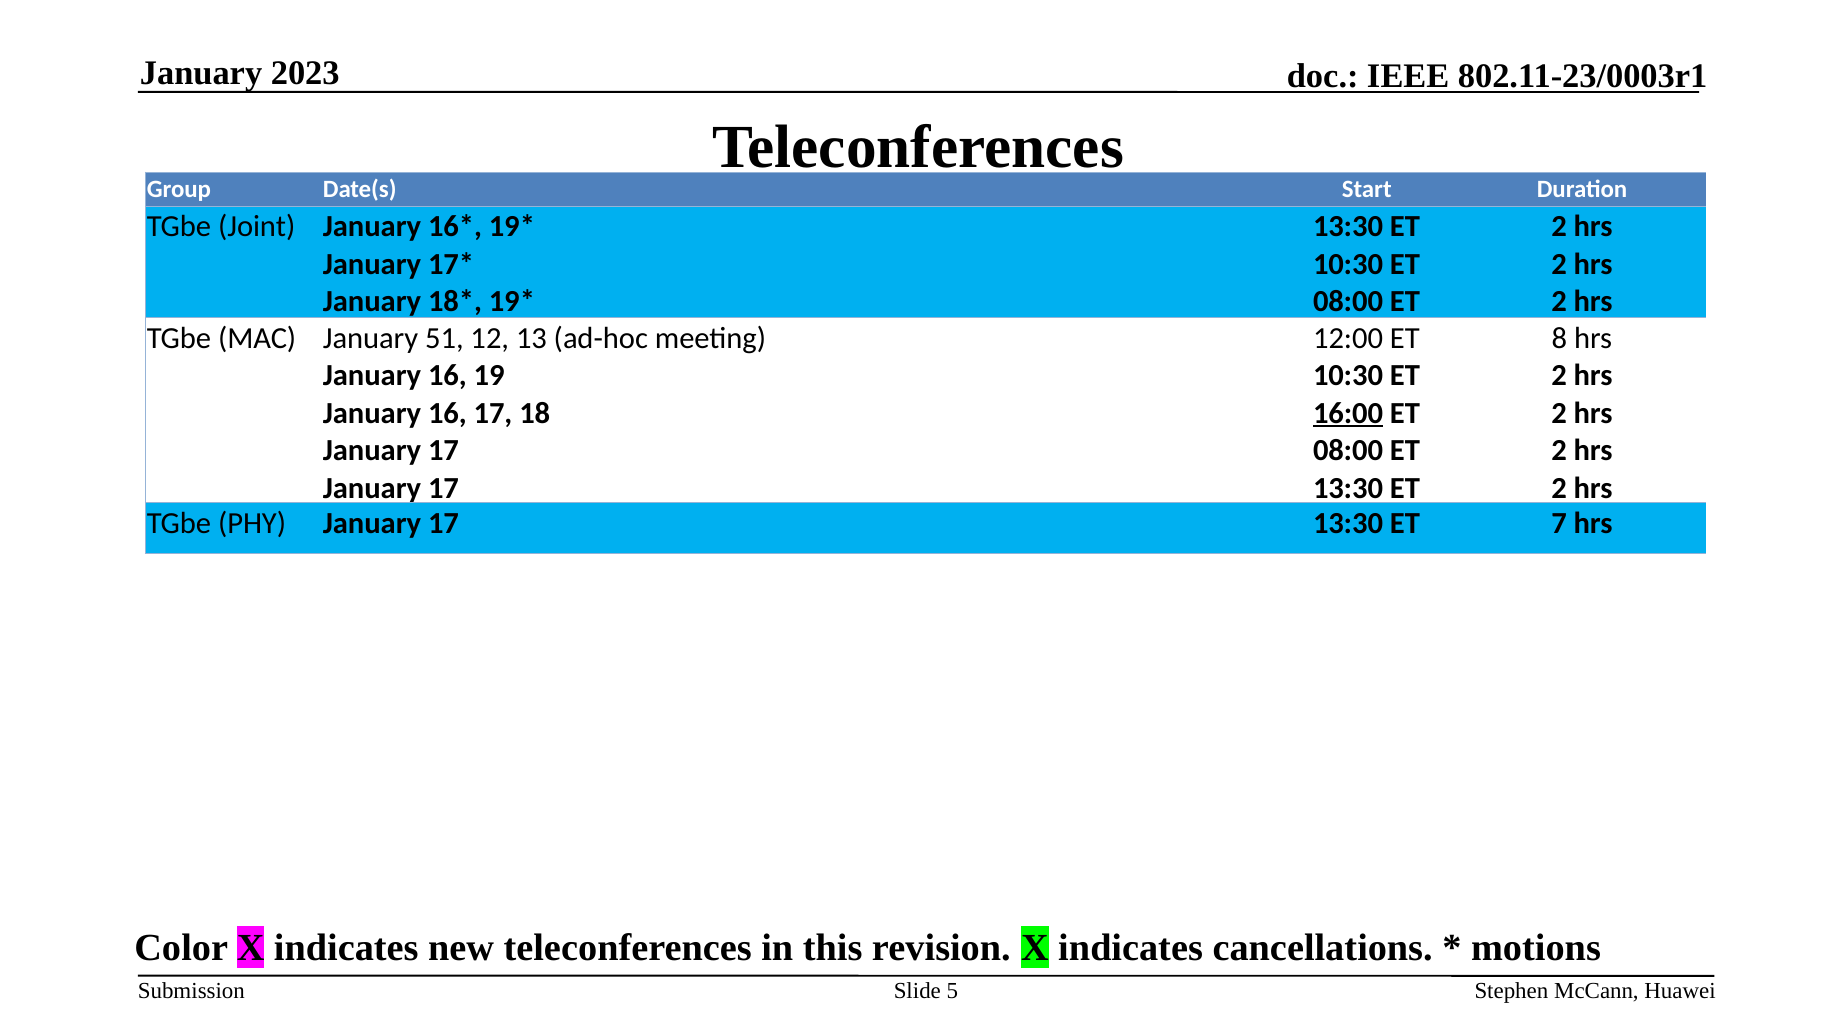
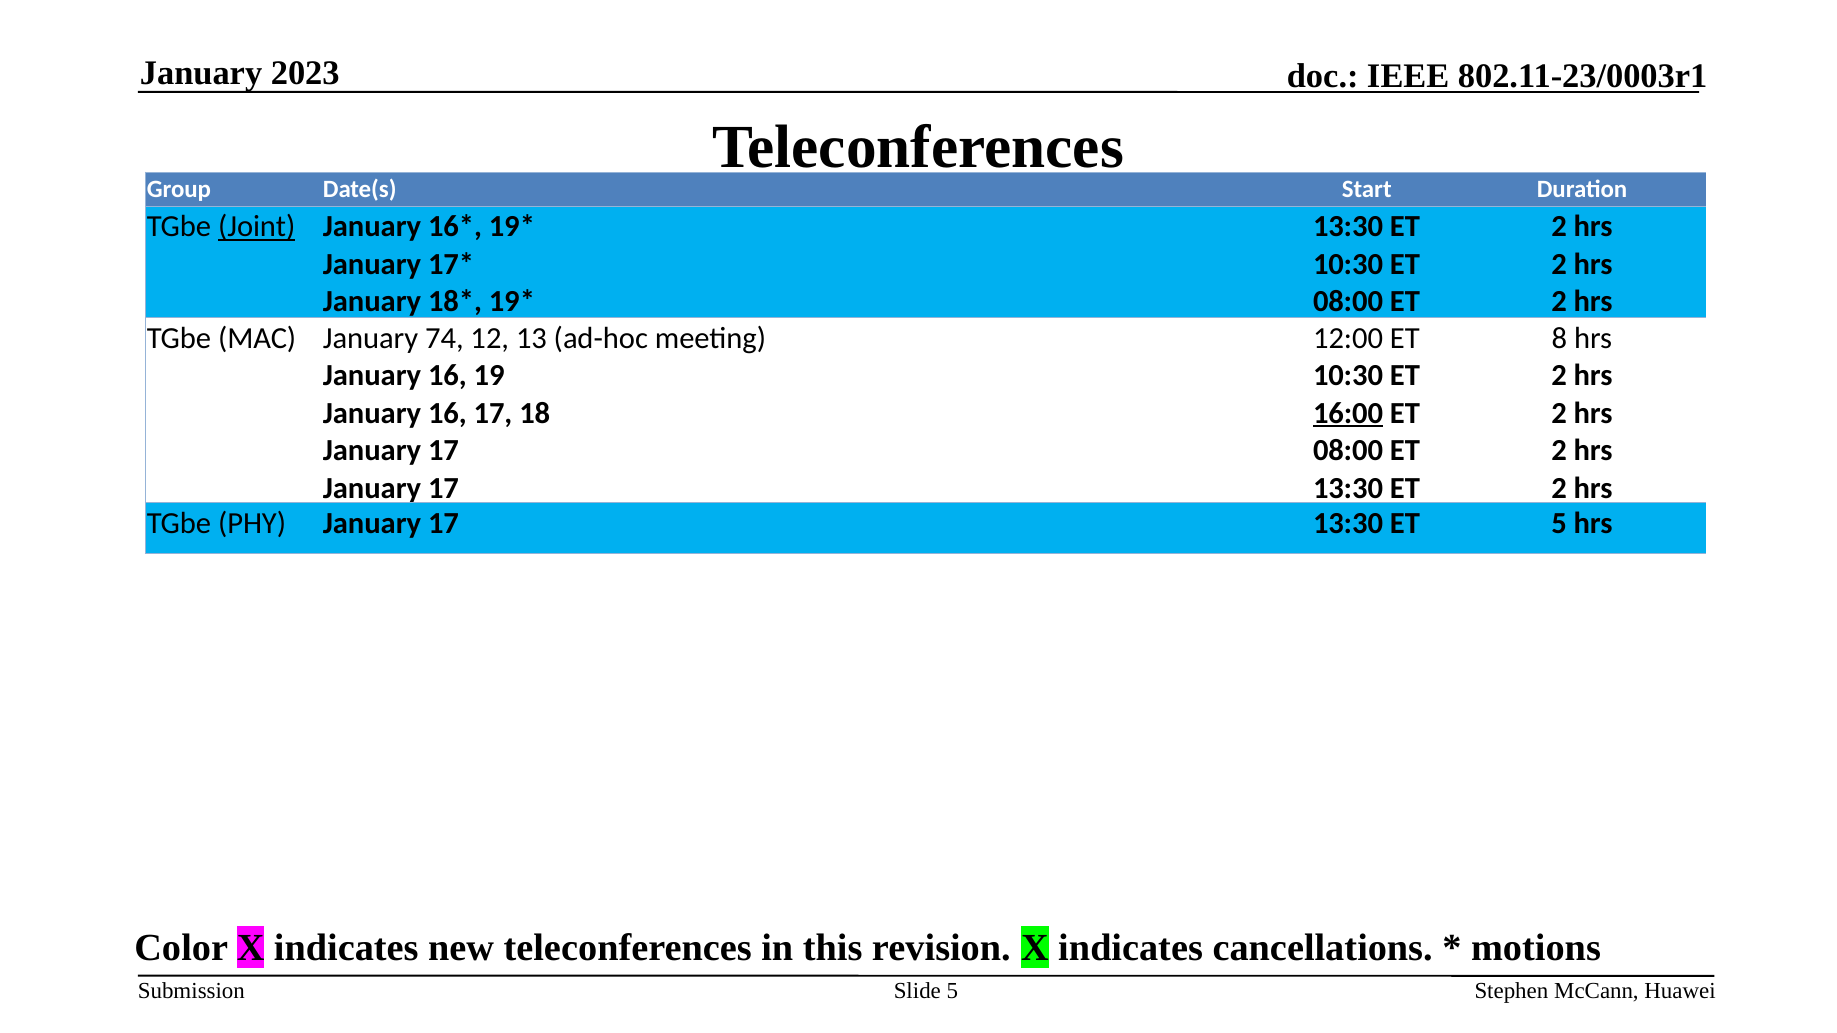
Joint underline: none -> present
51: 51 -> 74
ET 7: 7 -> 5
